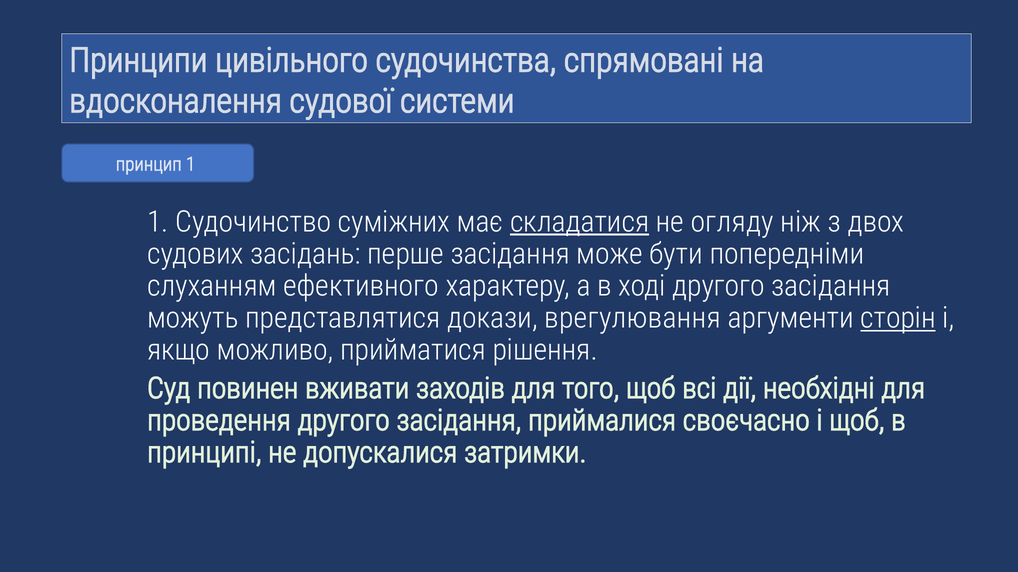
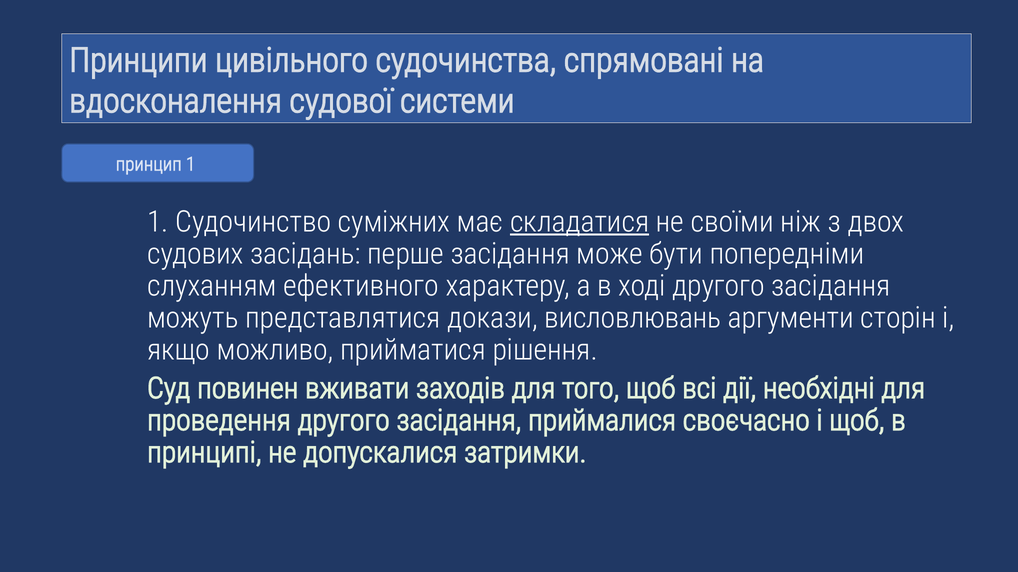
огляду: огляду -> своїми
врегулювання: врегулювання -> висловлювань
сторін underline: present -> none
